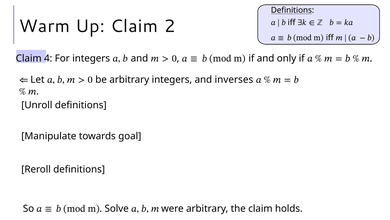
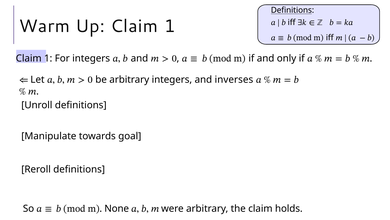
Up Claim 2: 2 -> 1
4 at (48, 58): 4 -> 1
Solve: Solve -> None
